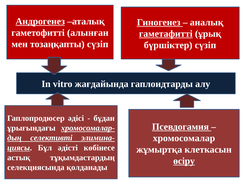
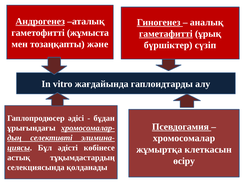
алынған: алынған -> жұмыста
тозаңқапты сүзіп: сүзіп -> және
өсіру underline: present -> none
